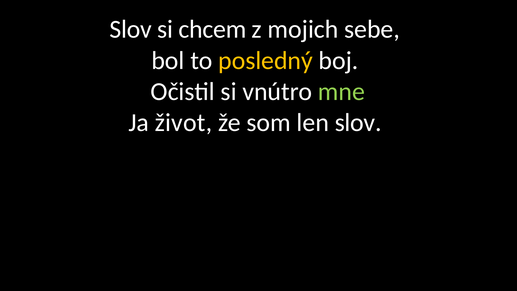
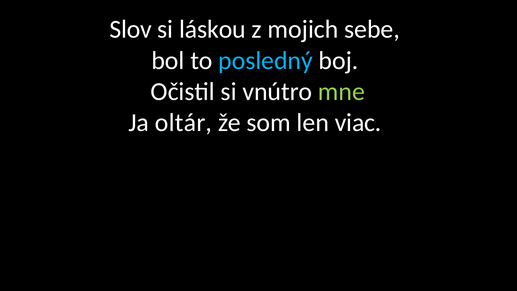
chcem: chcem -> láskou
posledný colour: yellow -> light blue
život: život -> oltár
len slov: slov -> viac
